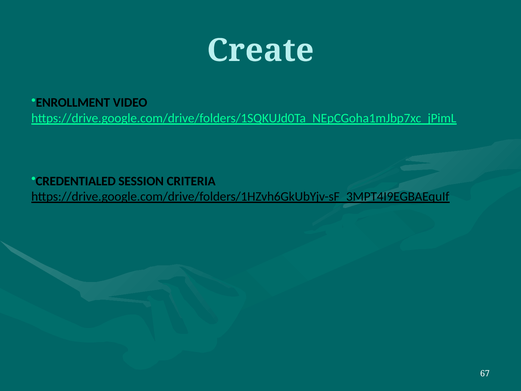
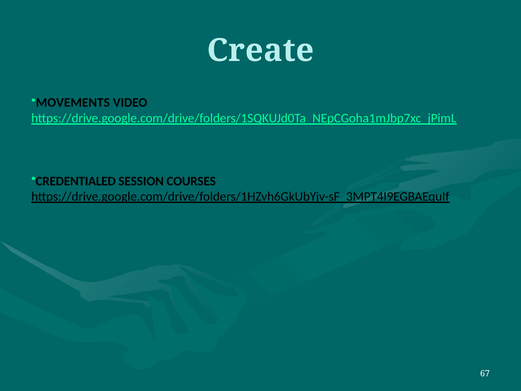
ENROLLMENT: ENROLLMENT -> MOVEMENTS
CRITERIA: CRITERIA -> COURSES
